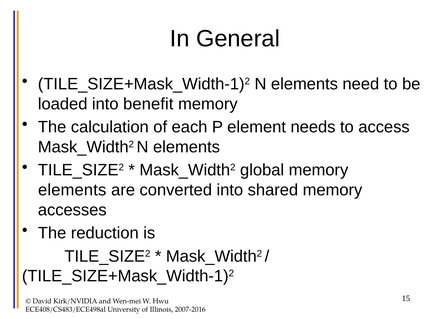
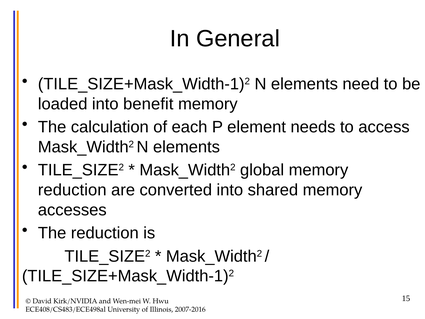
elements at (72, 190): elements -> reduction
